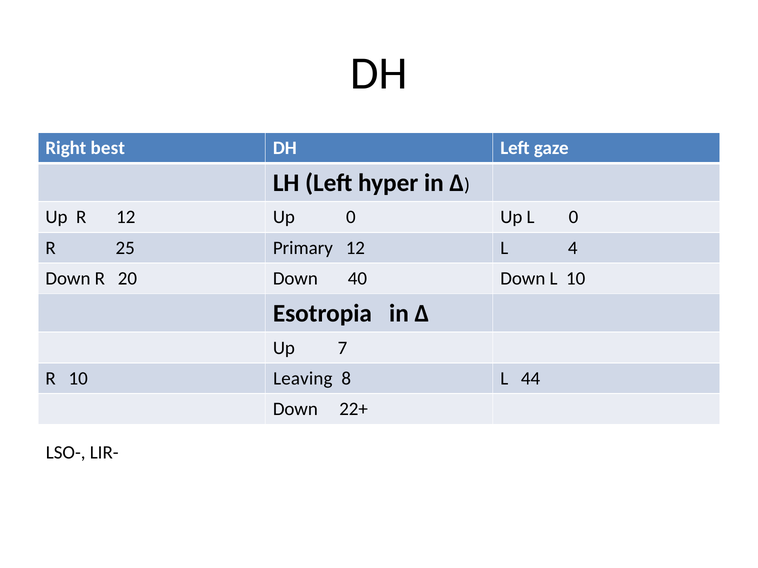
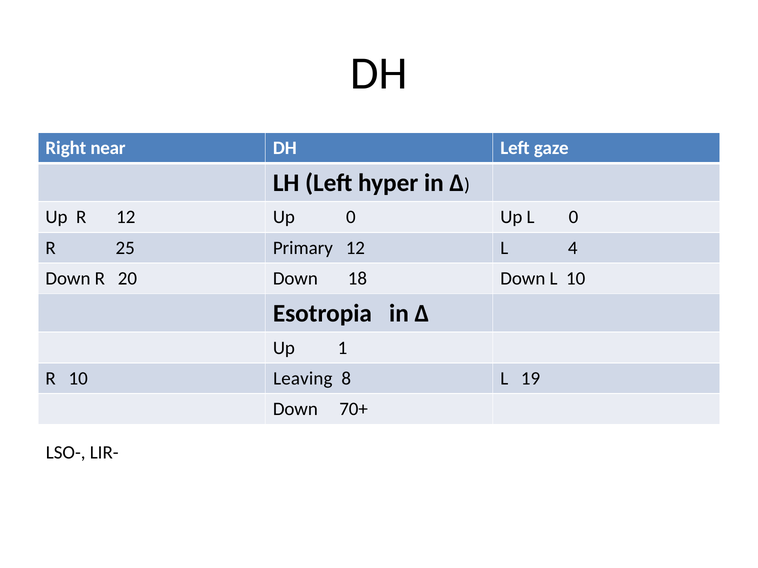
best: best -> near
40: 40 -> 18
7: 7 -> 1
44: 44 -> 19
22+: 22+ -> 70+
